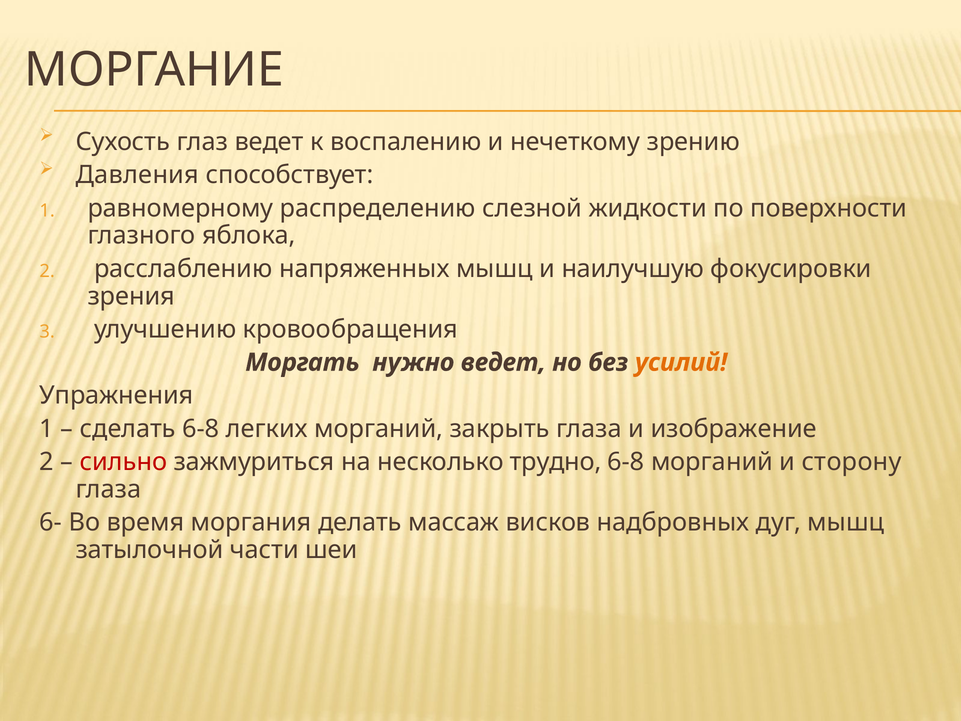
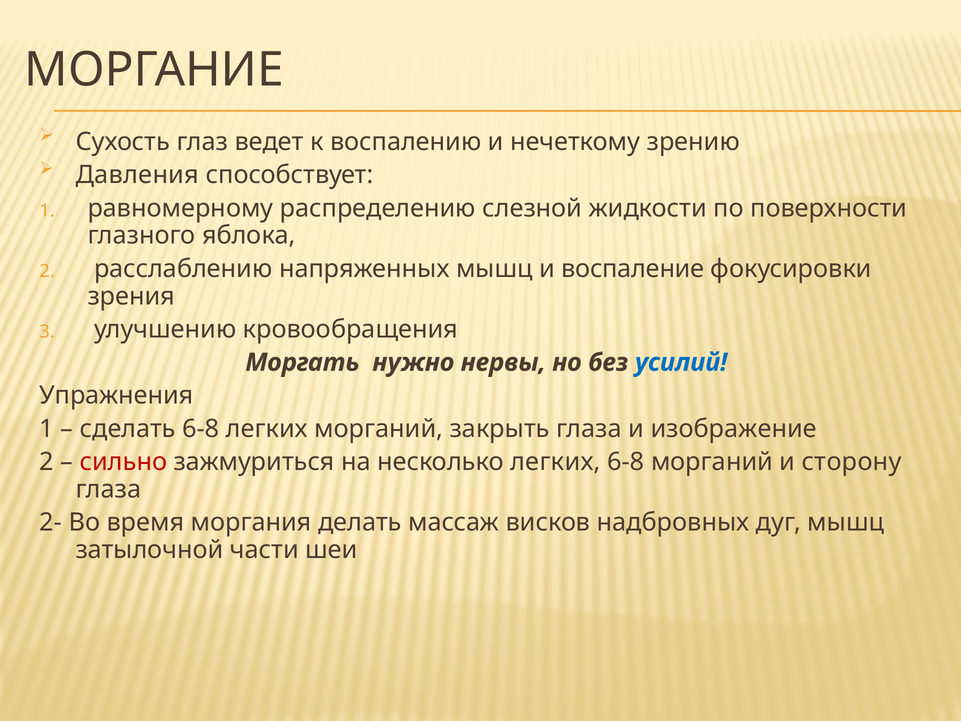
наилучшую: наилучшую -> воспаление
нужно ведет: ведет -> нервы
усилий colour: orange -> blue
несколько трудно: трудно -> легких
6-: 6- -> 2-
